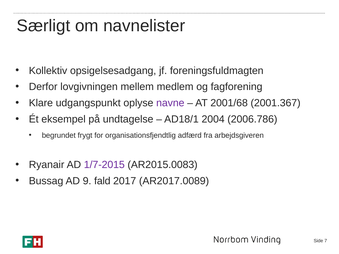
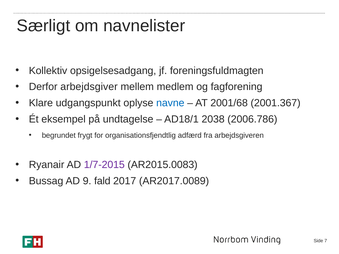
lovgivningen: lovgivningen -> arbejdsgiver
navne colour: purple -> blue
2004: 2004 -> 2038
